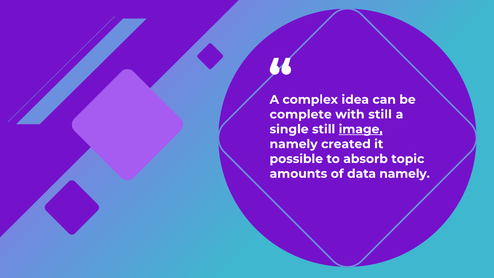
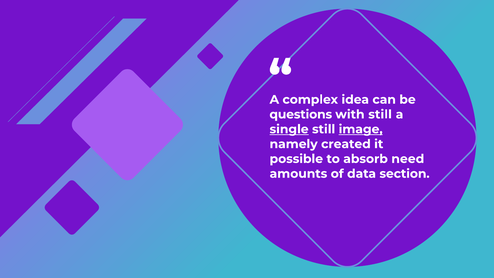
complete: complete -> questions
single underline: none -> present
topic: topic -> need
data namely: namely -> section
